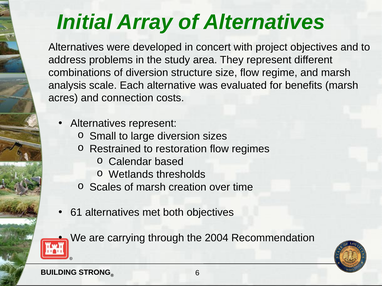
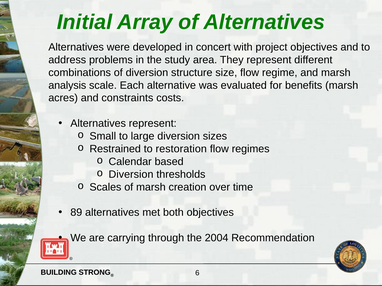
connection: connection -> constraints
Wetlands at (131, 175): Wetlands -> Diversion
61: 61 -> 89
